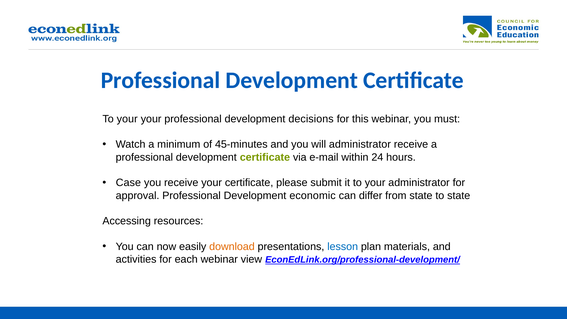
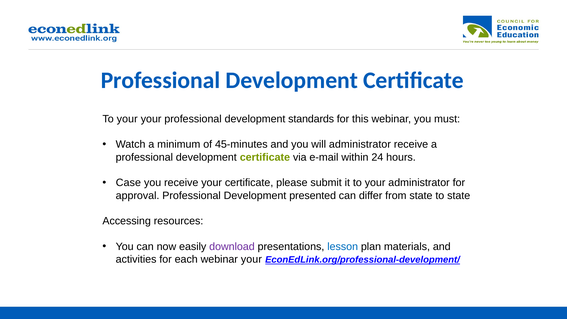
decisions: decisions -> standards
economic: economic -> presented
download colour: orange -> purple
webinar view: view -> your
